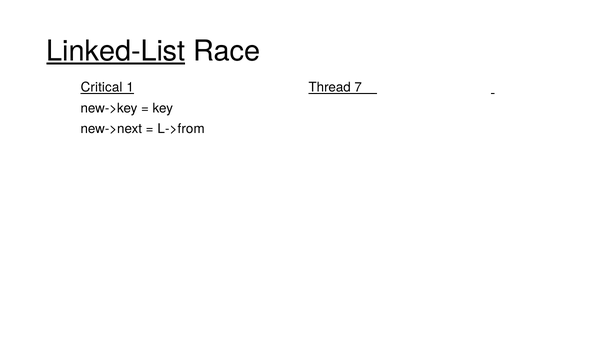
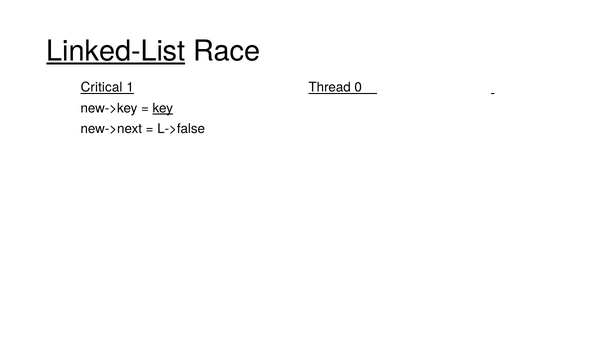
7: 7 -> 0
key underline: none -> present
L->from: L->from -> L->false
